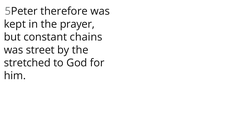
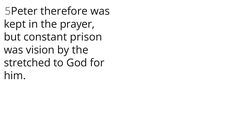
chains: chains -> prison
street: street -> vision
